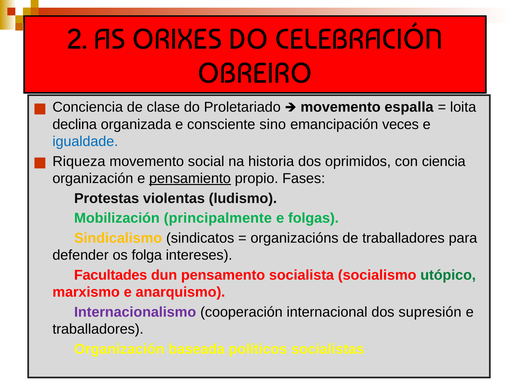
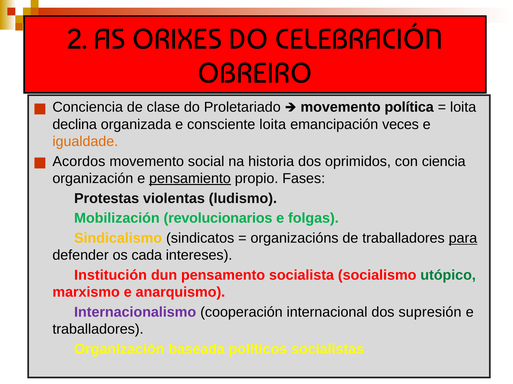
espalla: espalla -> política
consciente sino: sino -> loita
igualdade colour: blue -> orange
Riqueza: Riqueza -> Acordos
principalmente: principalmente -> revolucionarios
para underline: none -> present
folga: folga -> cada
Facultades: Facultades -> Institución
